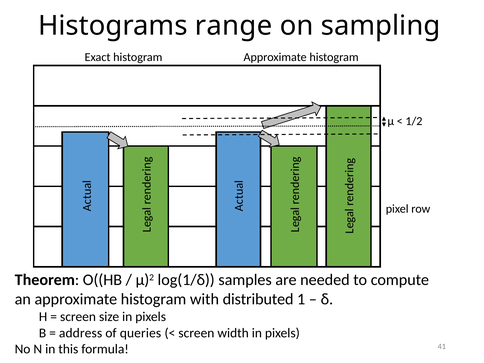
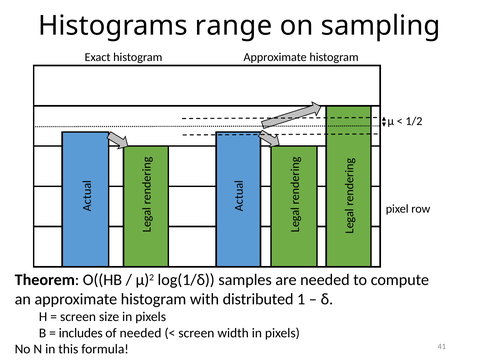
address: address -> includes
of queries: queries -> needed
